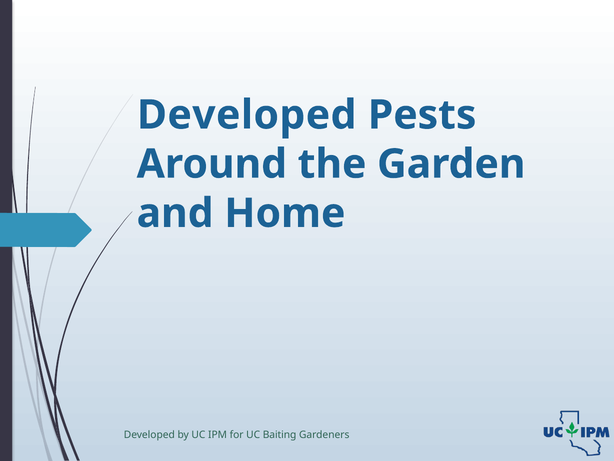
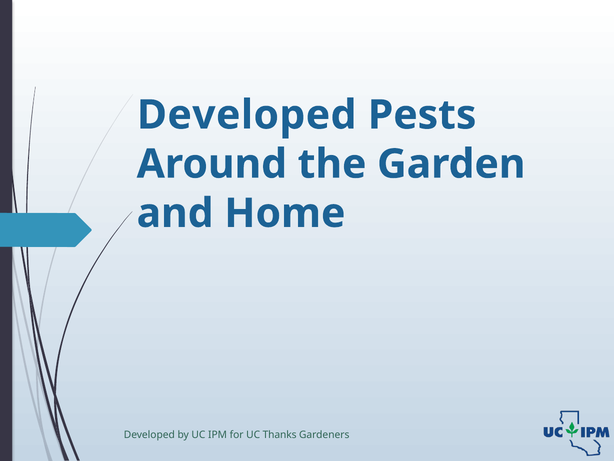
Baiting: Baiting -> Thanks
